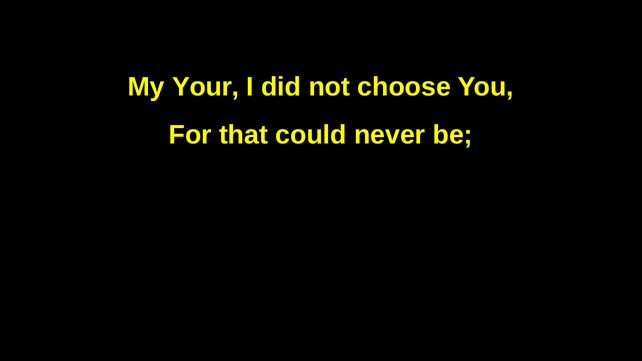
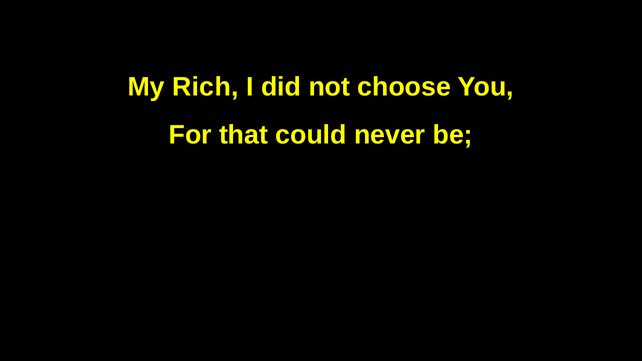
Your: Your -> Rich
